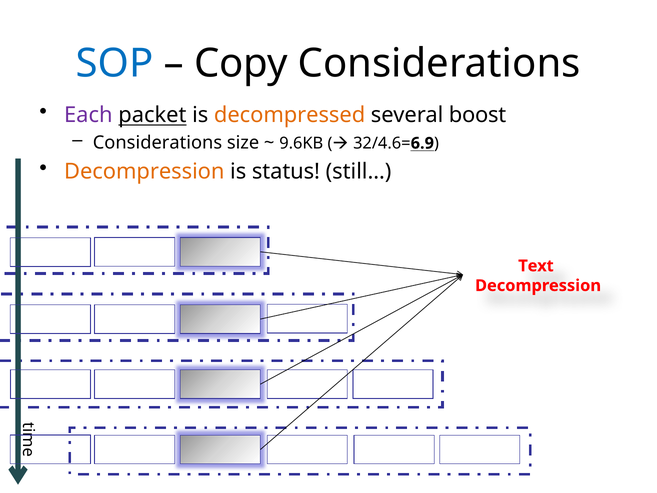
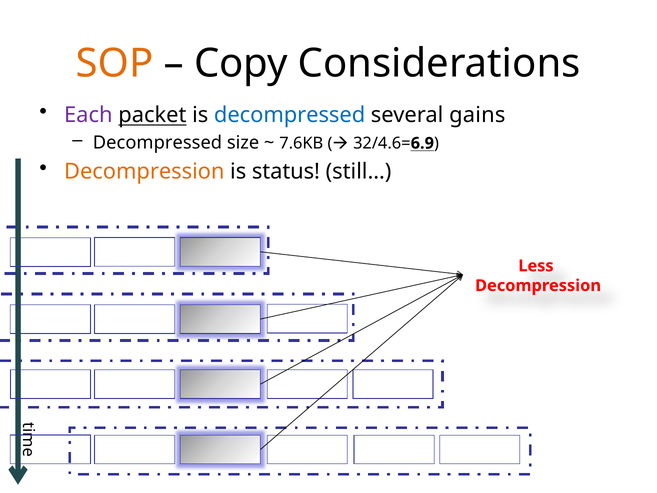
SOP colour: blue -> orange
decompressed at (290, 115) colour: orange -> blue
boost: boost -> gains
Considerations at (157, 143): Considerations -> Decompressed
9.6KB: 9.6KB -> 7.6KB
Text: Text -> Less
